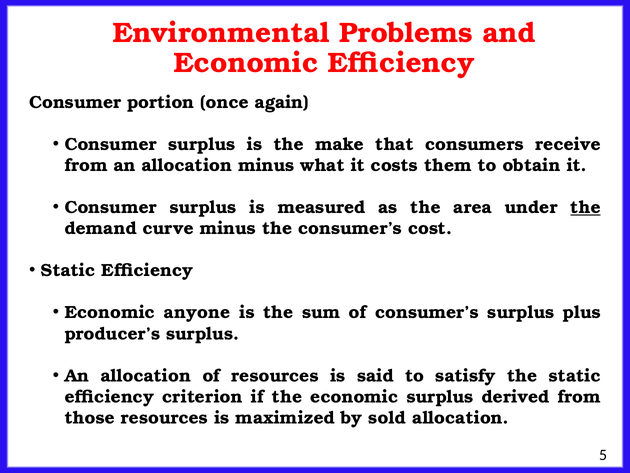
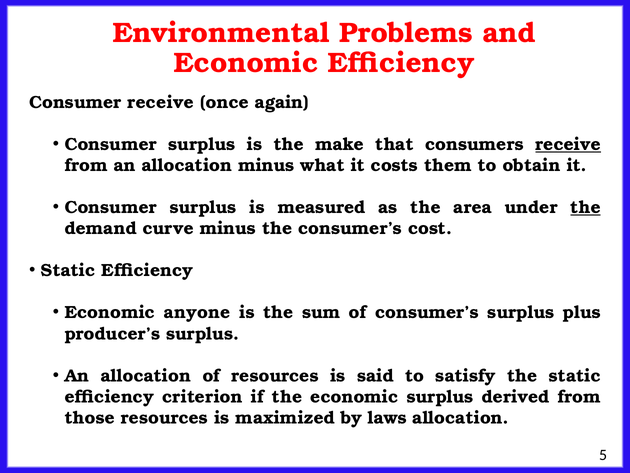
Consumer portion: portion -> receive
receive at (568, 144) underline: none -> present
sold: sold -> laws
